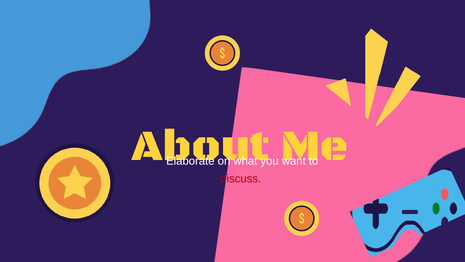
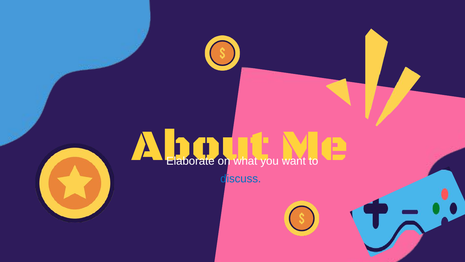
discuss colour: red -> blue
